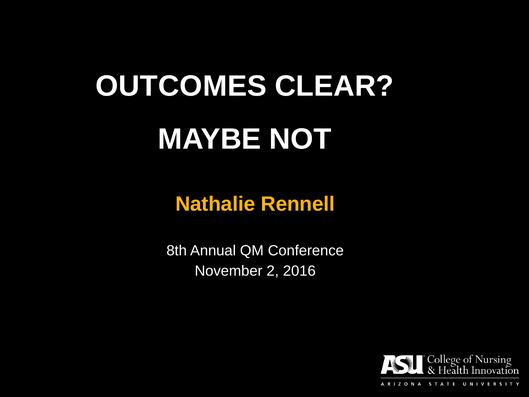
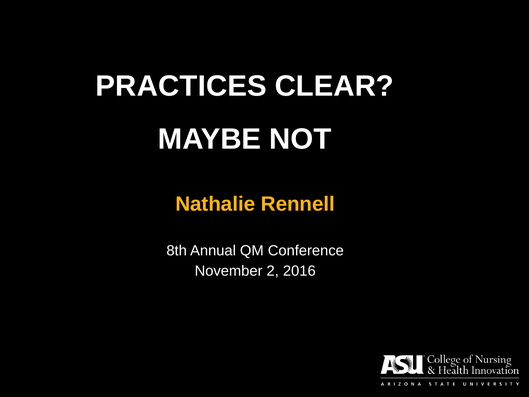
OUTCOMES: OUTCOMES -> PRACTICES
